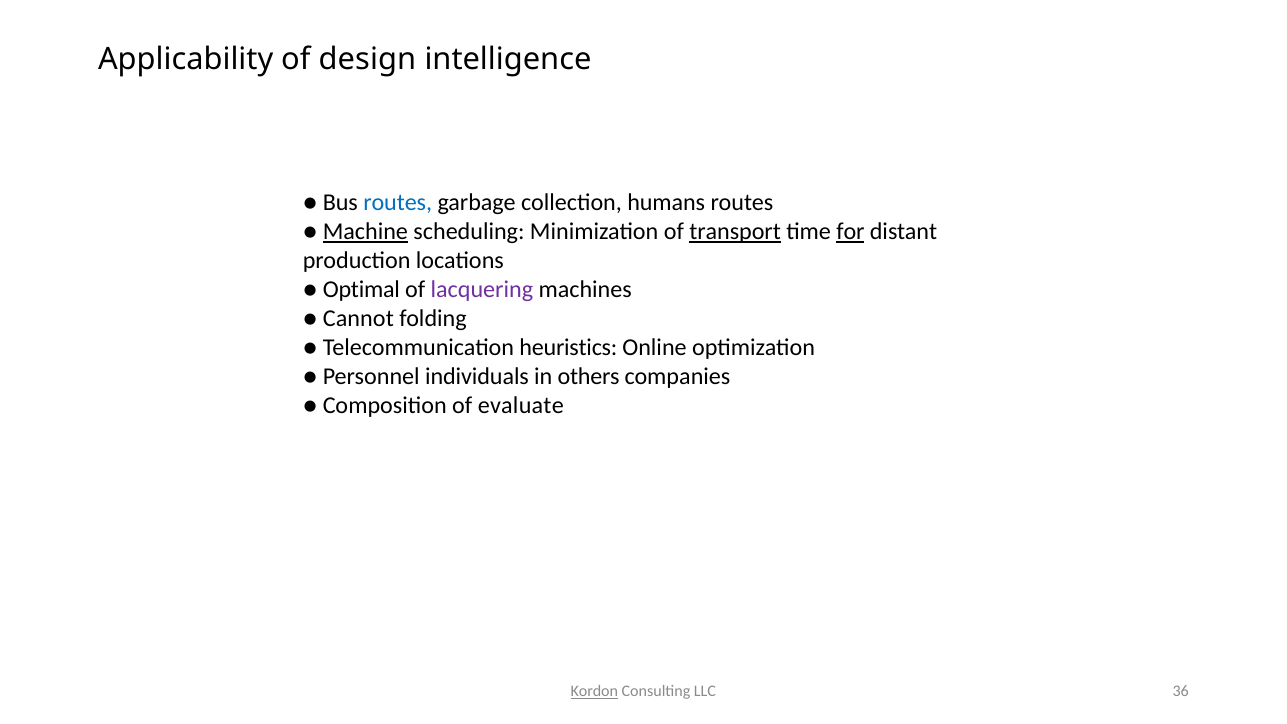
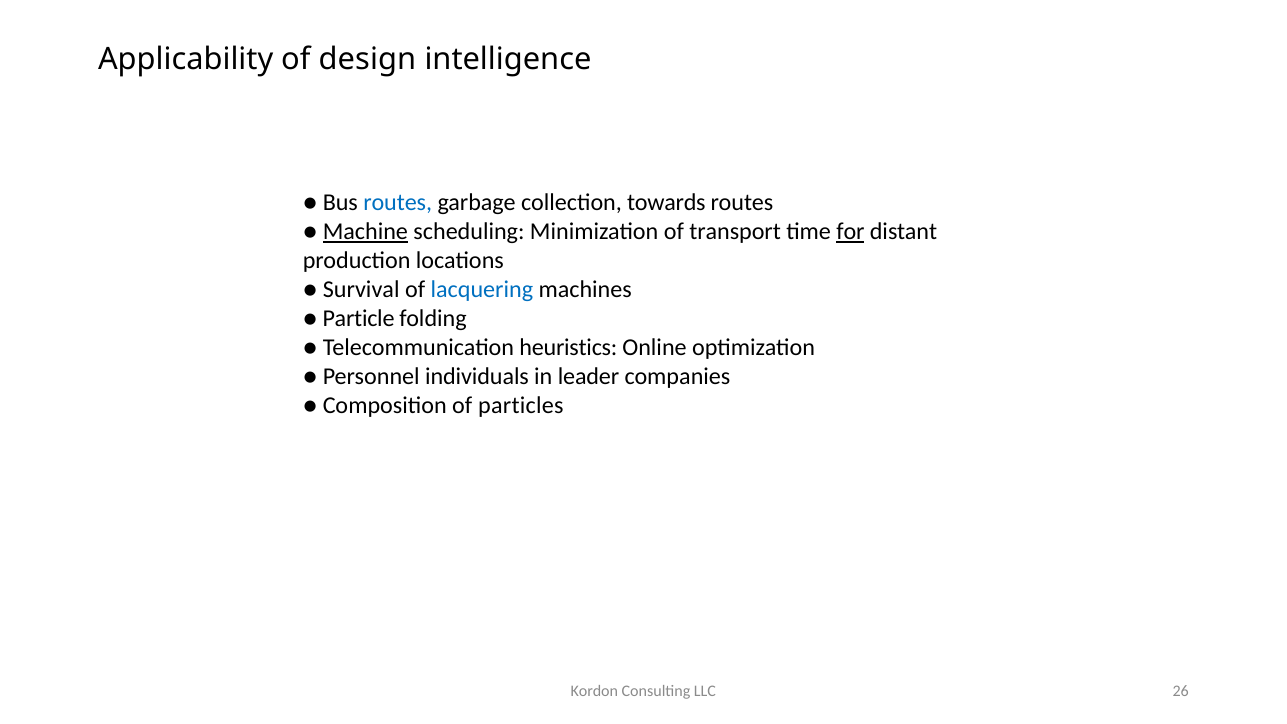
humans: humans -> towards
transport underline: present -> none
Optimal: Optimal -> Survival
lacquering colour: purple -> blue
Cannot: Cannot -> Particle
others: others -> leader
evaluate: evaluate -> particles
Kordon underline: present -> none
36: 36 -> 26
